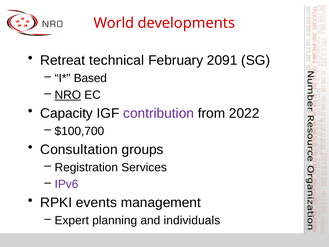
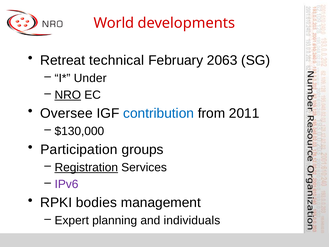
2091: 2091 -> 2063
Based: Based -> Under
Capacity: Capacity -> Oversee
contribution colour: purple -> blue
2022: 2022 -> 2011
$100,700: $100,700 -> $130,000
Consultation: Consultation -> Participation
Registration underline: none -> present
events: events -> bodies
